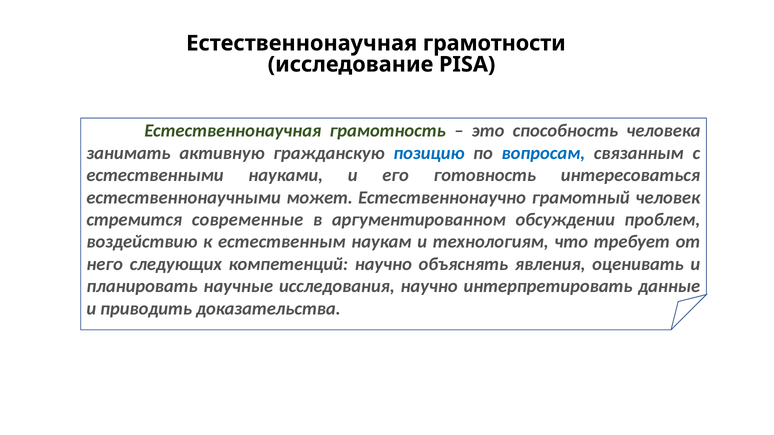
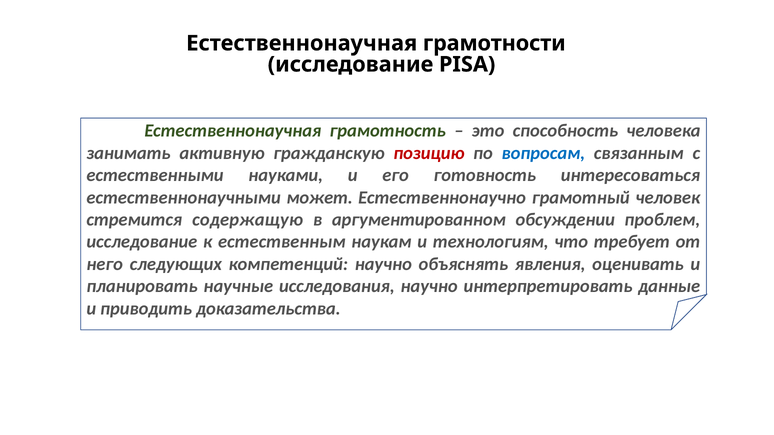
позицию colour: blue -> red
современные: современные -> содержащую
воздействию at (142, 242): воздействию -> исследование
